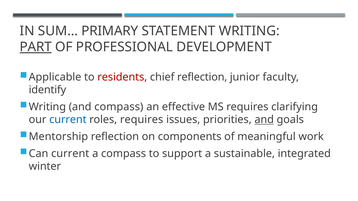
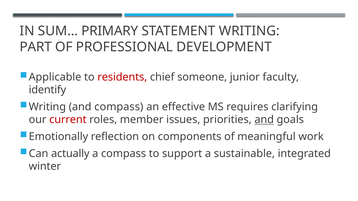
PART underline: present -> none
chief reflection: reflection -> someone
current at (68, 120) colour: blue -> red
roles requires: requires -> member
Mentorship: Mentorship -> Emotionally
Can current: current -> actually
